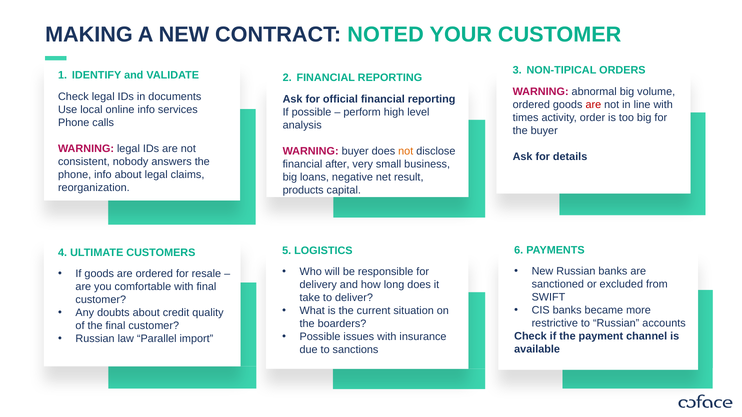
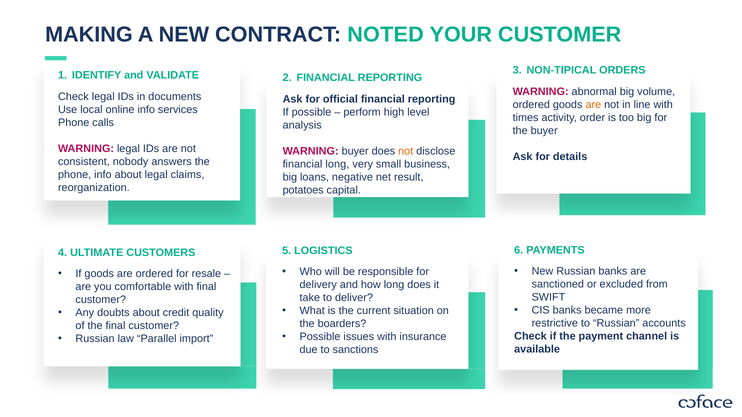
are at (593, 105) colour: red -> orange
financial after: after -> long
products: products -> potatoes
